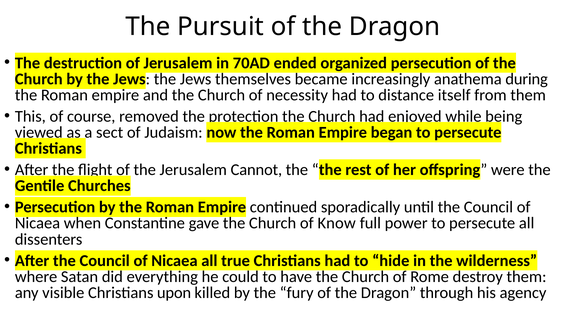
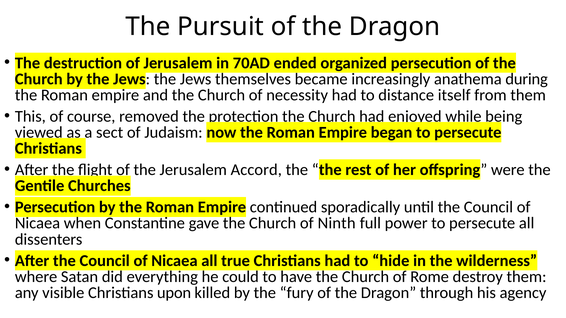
Cannot: Cannot -> Accord
Know: Know -> Ninth
